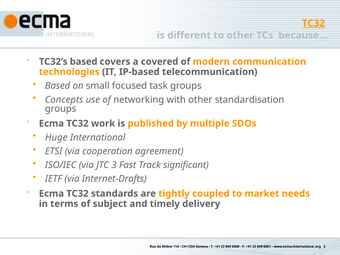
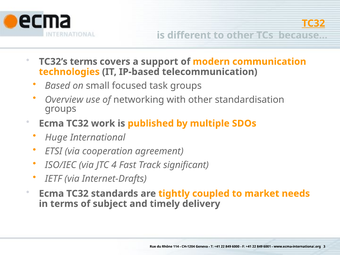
TC32’s based: based -> terms
covered: covered -> support
Concepts: Concepts -> Overview
JTC 3: 3 -> 4
